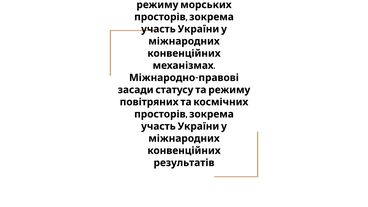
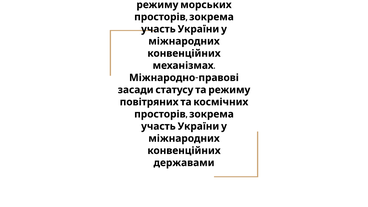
результатів: результатів -> державами
